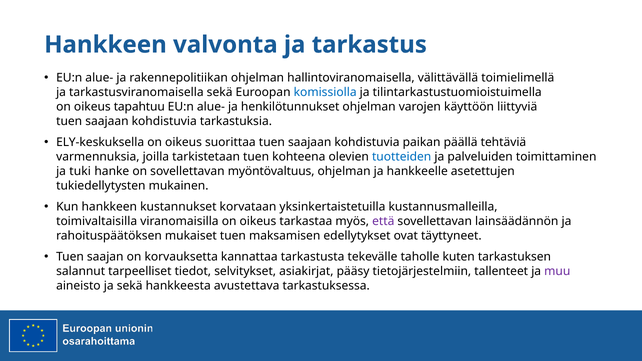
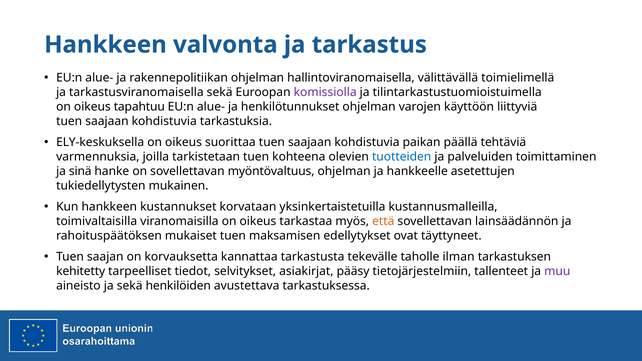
komissiolla colour: blue -> purple
tuki: tuki -> sinä
että colour: purple -> orange
kuten: kuten -> ilman
salannut: salannut -> kehitetty
hankkeesta: hankkeesta -> henkilöiden
